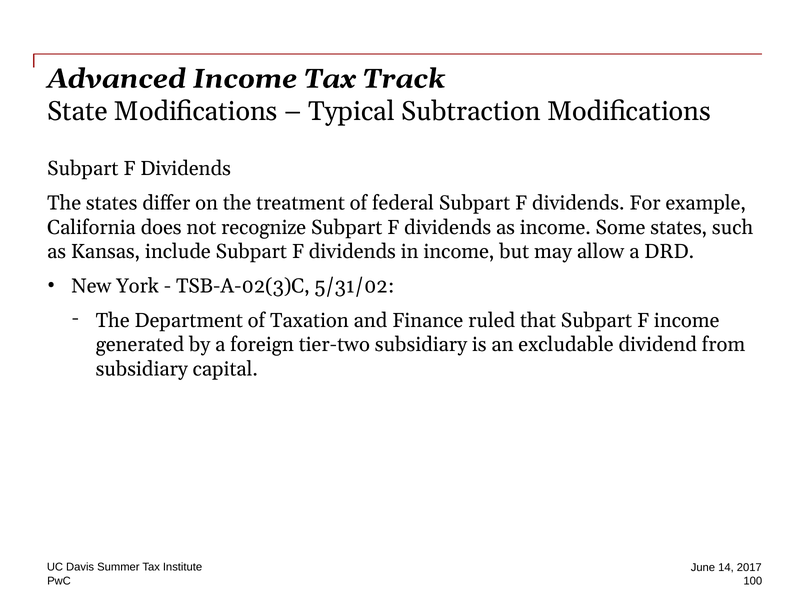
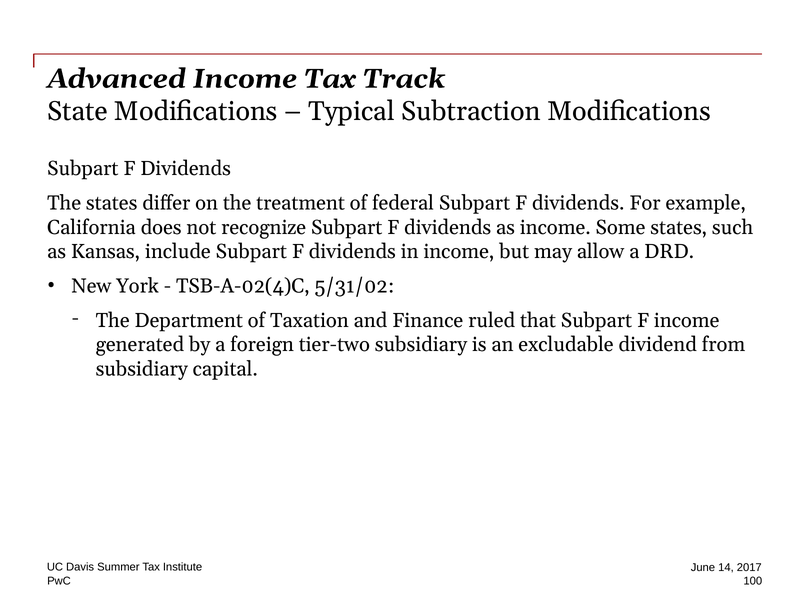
TSB-A-02(3)C: TSB-A-02(3)C -> TSB-A-02(4)C
